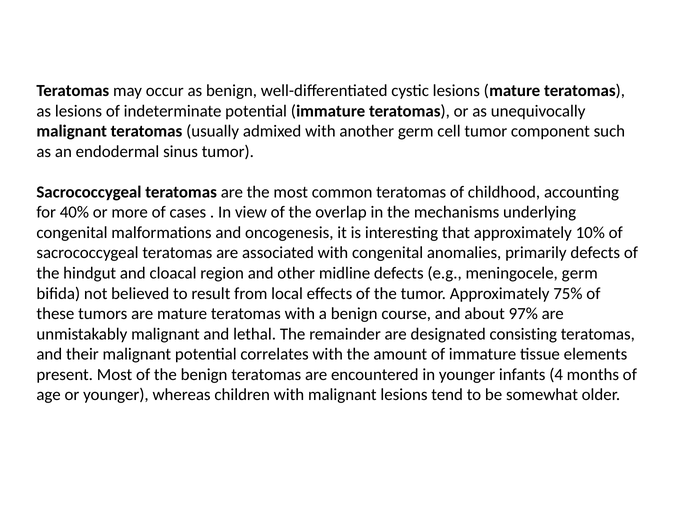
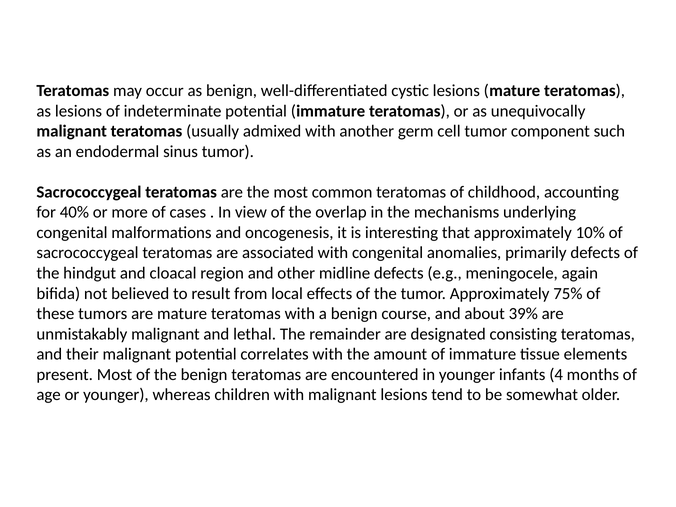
meningocele germ: germ -> again
97%: 97% -> 39%
